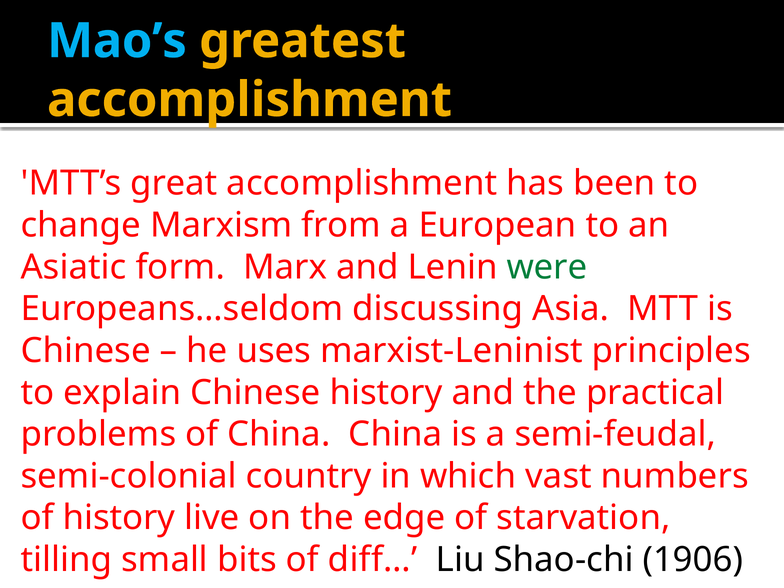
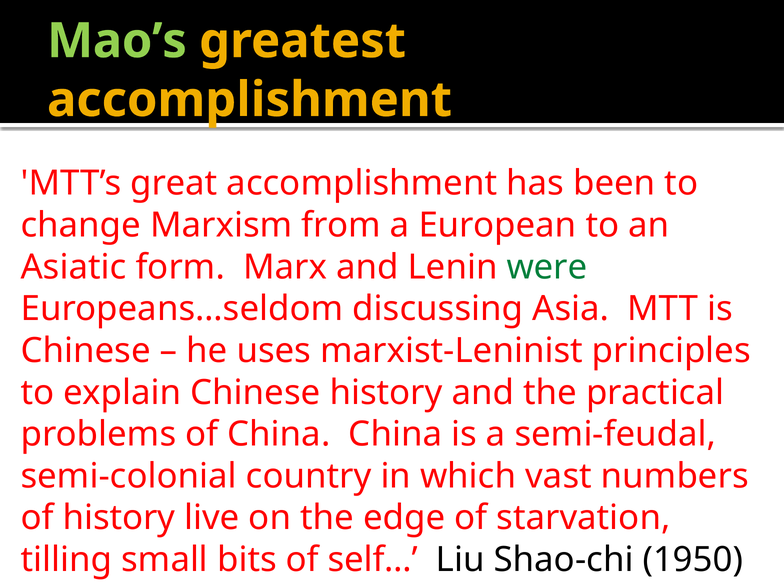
Mao’s colour: light blue -> light green
diff…: diff… -> self…
1906: 1906 -> 1950
